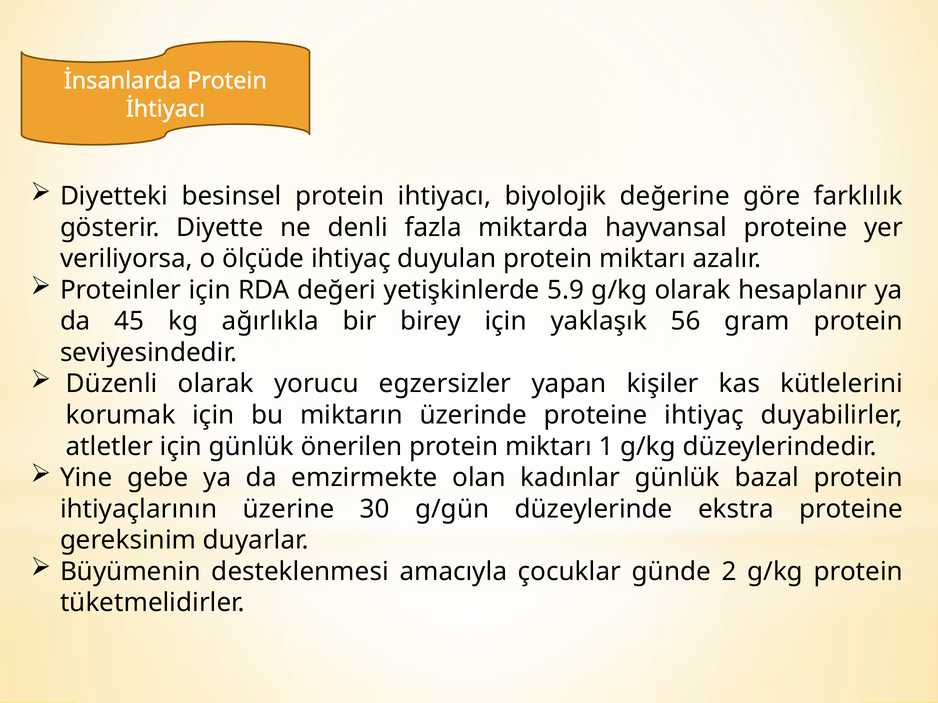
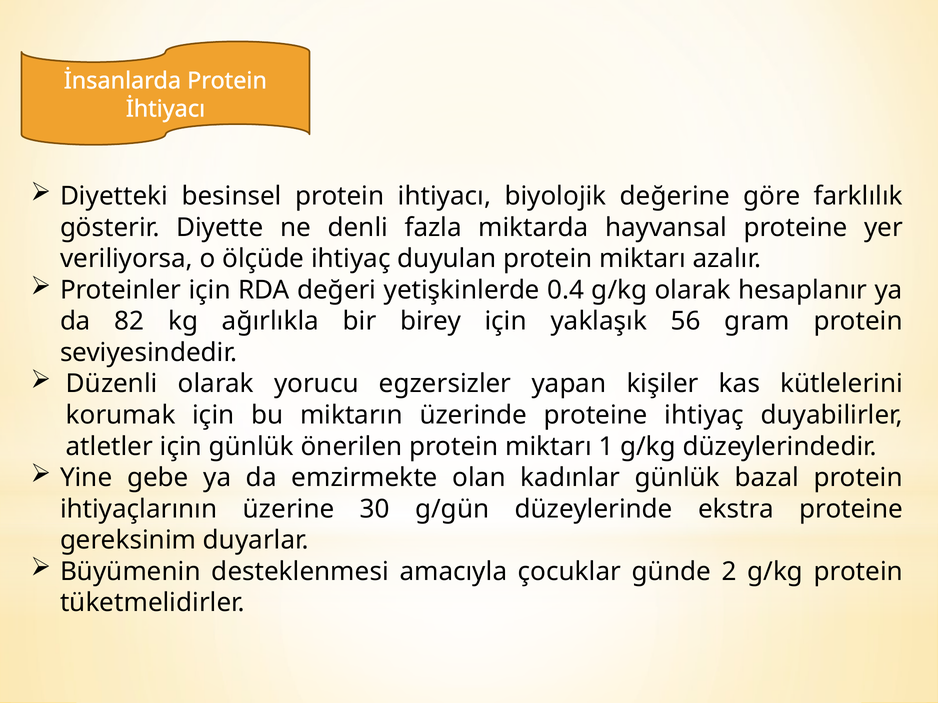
5.9: 5.9 -> 0.4
45: 45 -> 82
